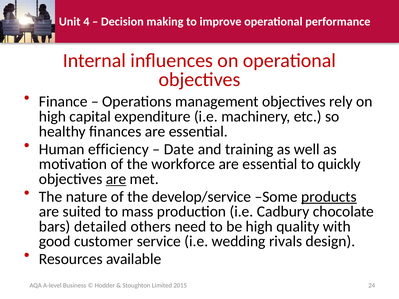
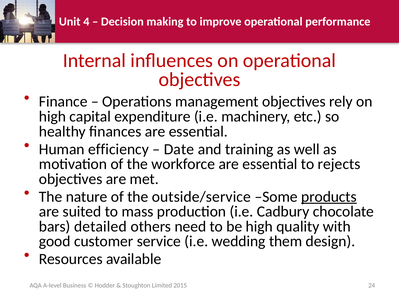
quickly: quickly -> rejects
are at (116, 179) underline: present -> none
develop/service: develop/service -> outside/service
rivals: rivals -> them
